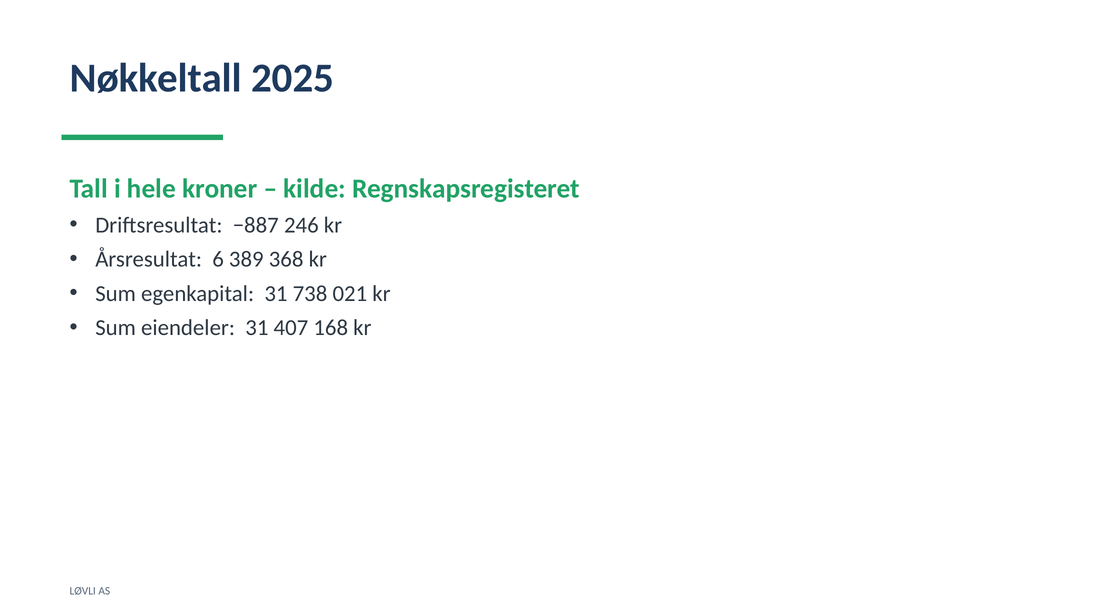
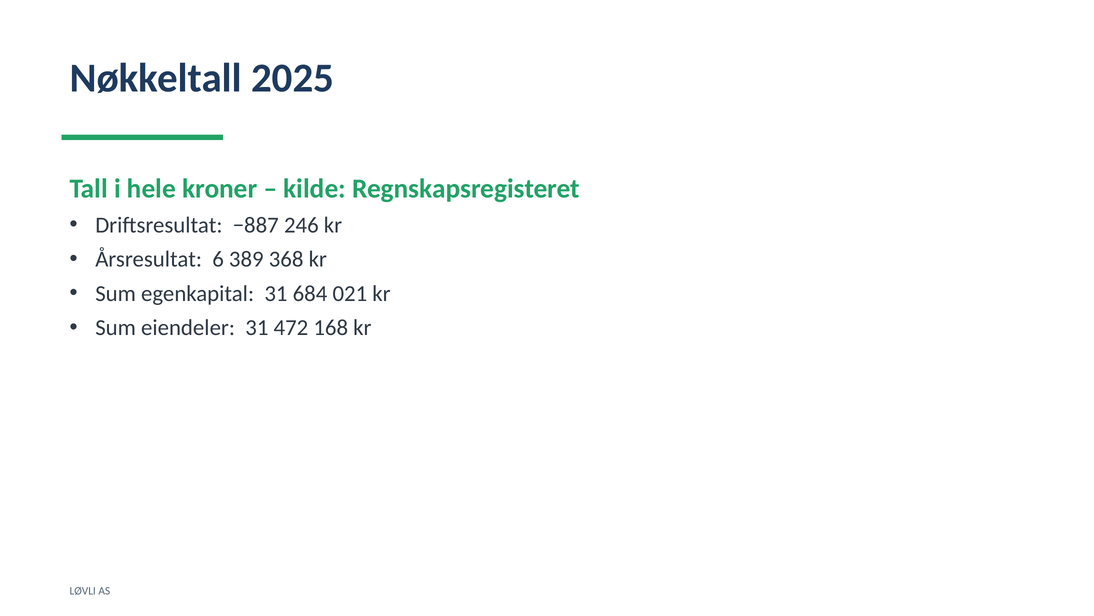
738: 738 -> 684
407: 407 -> 472
